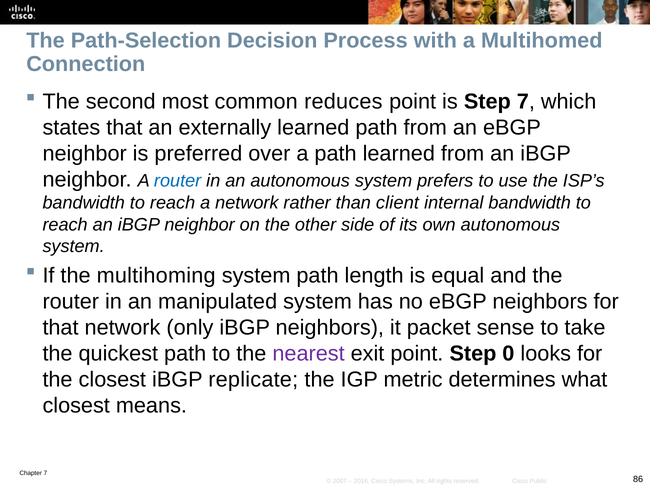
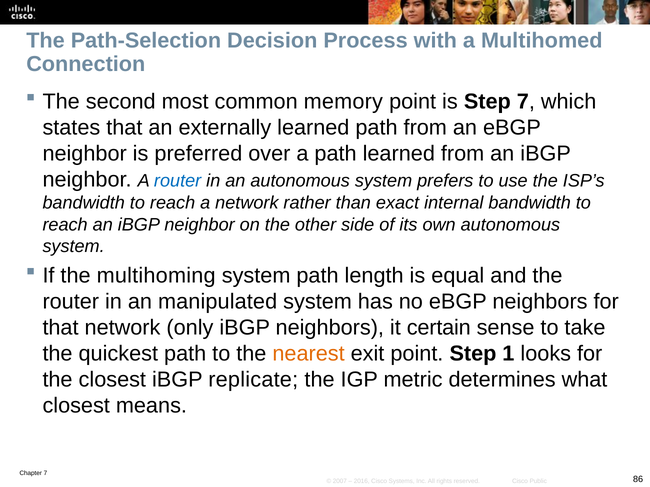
reduces: reduces -> memory
client: client -> exact
packet: packet -> certain
nearest colour: purple -> orange
0: 0 -> 1
